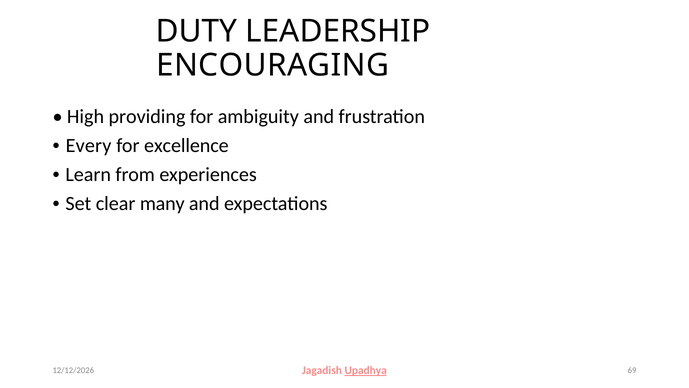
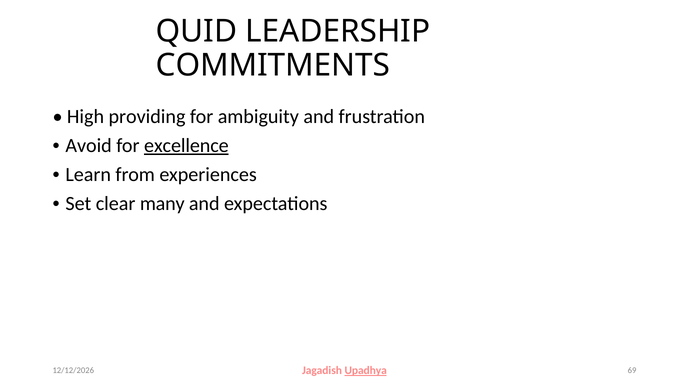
DUTY: DUTY -> QUID
ENCOURAGING: ENCOURAGING -> COMMITMENTS
Every: Every -> Avoid
excellence underline: none -> present
